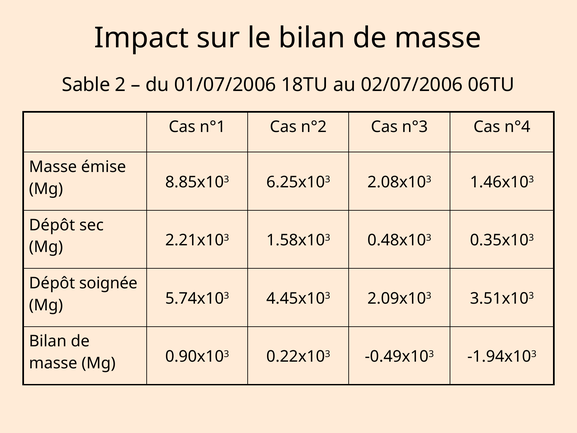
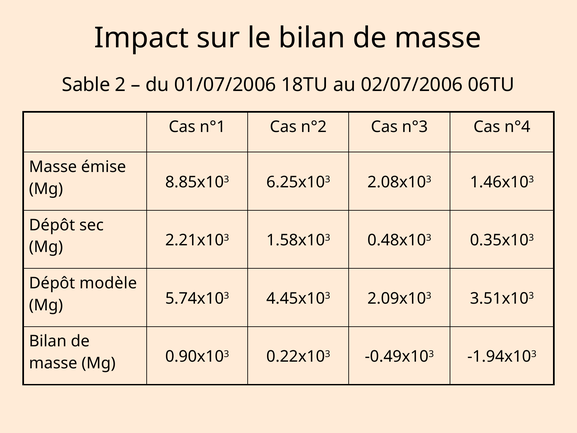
soignée: soignée -> modèle
